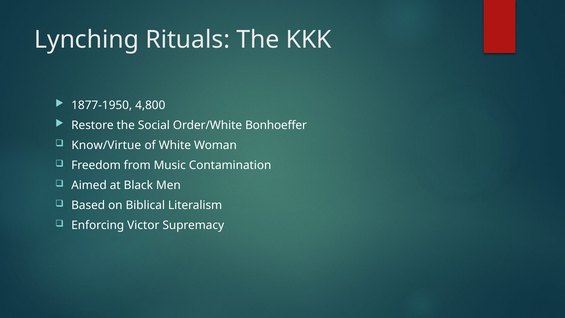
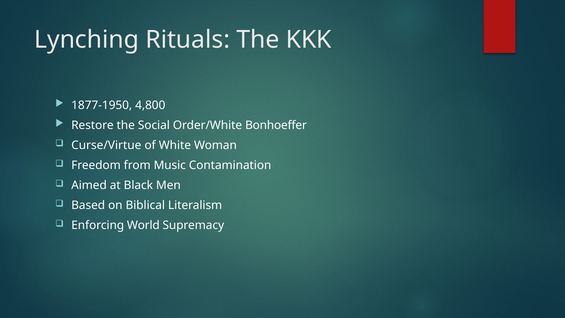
Know/Virtue: Know/Virtue -> Curse/Virtue
Victor: Victor -> World
